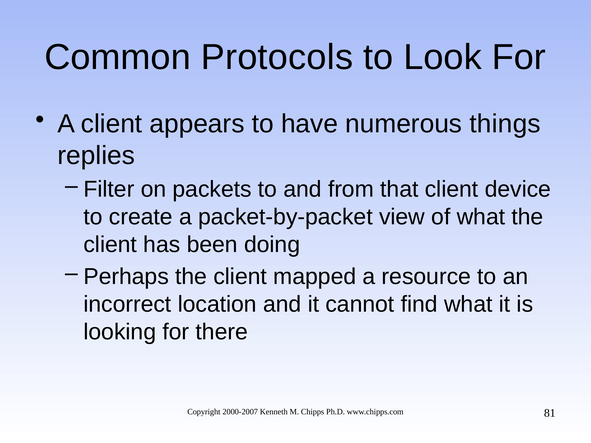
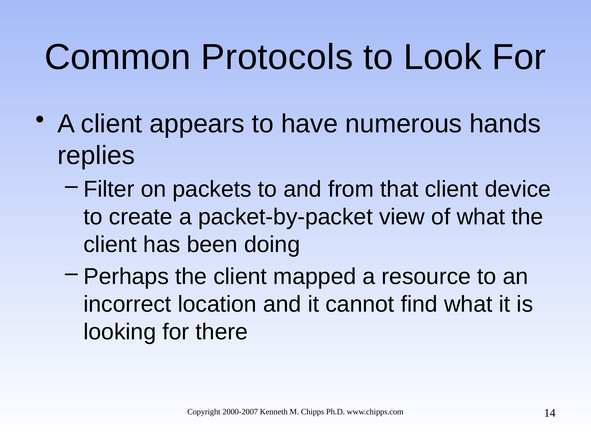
things: things -> hands
81: 81 -> 14
